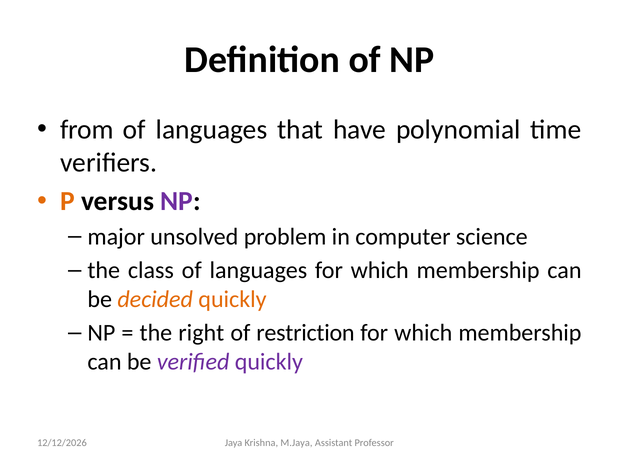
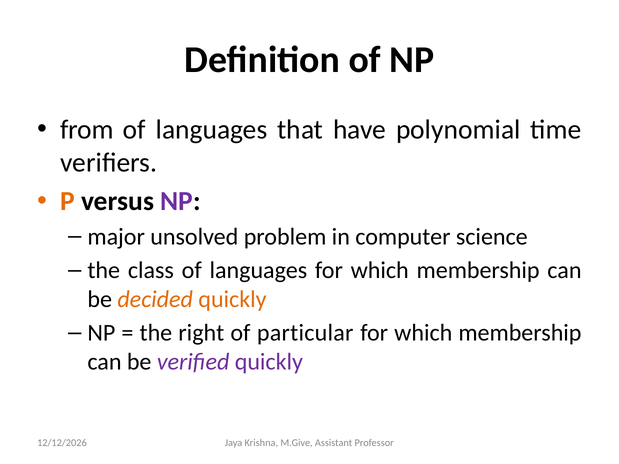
restriction: restriction -> particular
M.Jaya: M.Jaya -> M.Give
